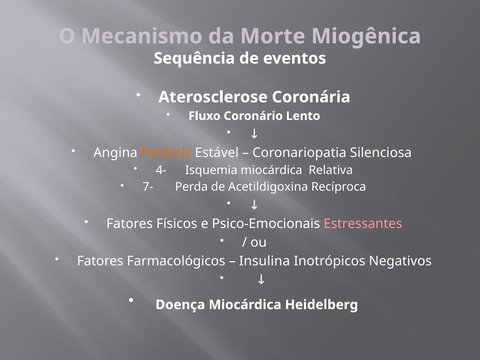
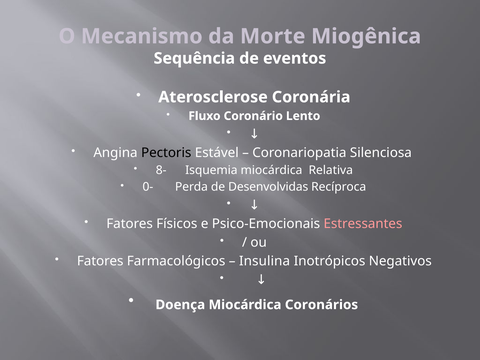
Pectoris colour: orange -> black
4-: 4- -> 8-
7-: 7- -> 0-
Acetildigoxina: Acetildigoxina -> Desenvolvidas
Heidelberg: Heidelberg -> Coronários
